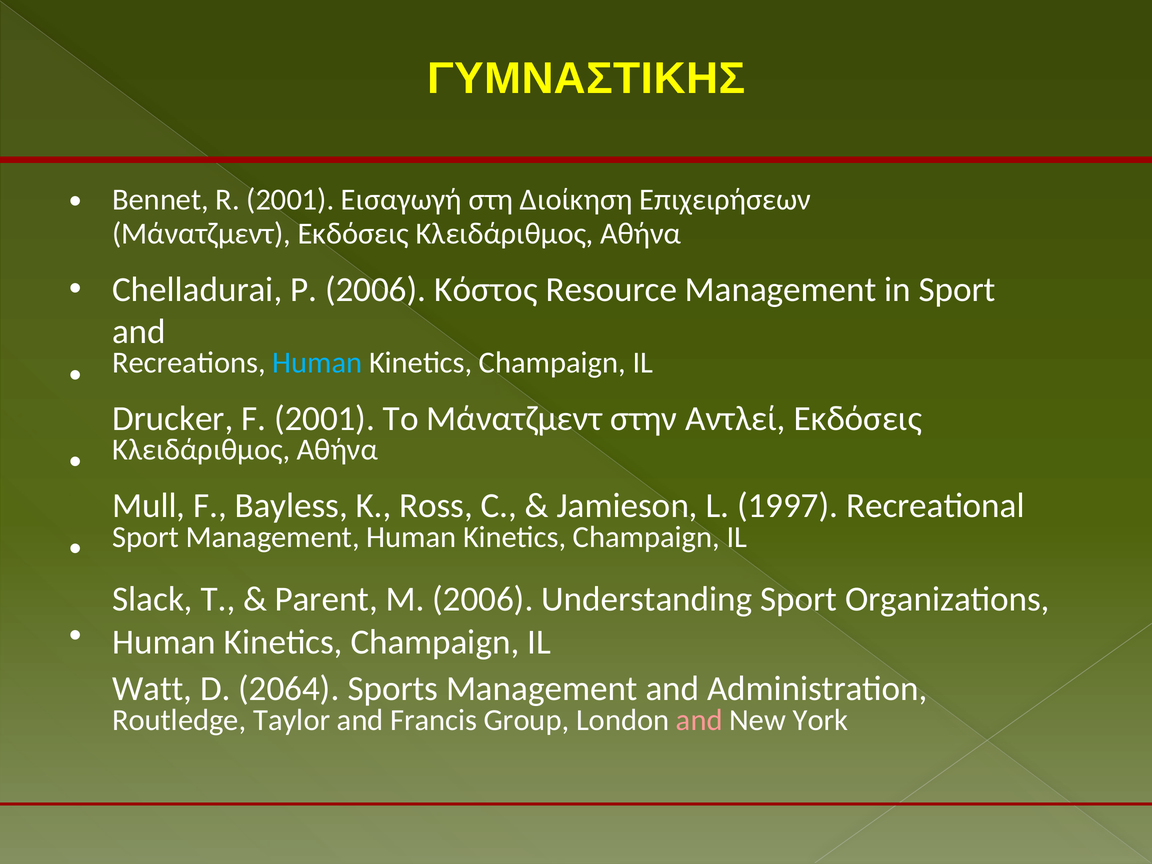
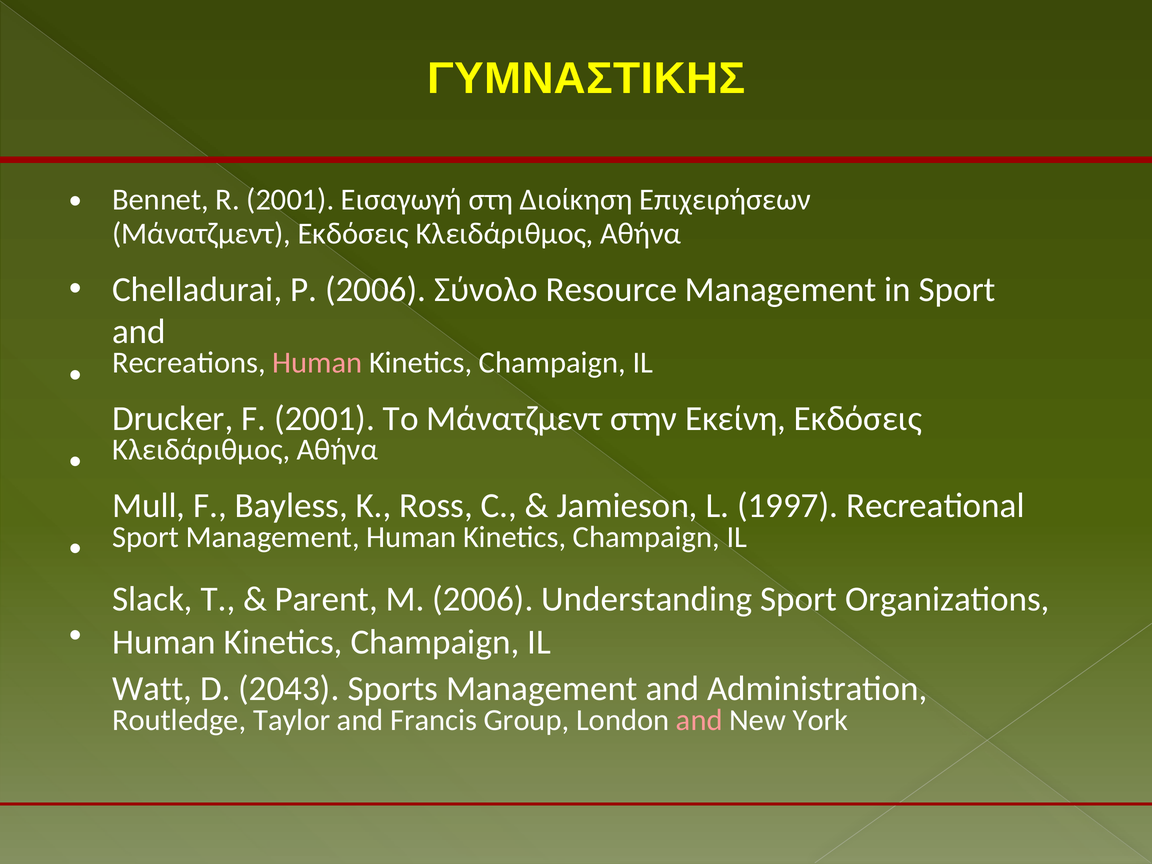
Κόστος: Κόστος -> Σύνολο
Human at (317, 363) colour: light blue -> pink
Αντλεί: Αντλεί -> Εκείνη
2064: 2064 -> 2043
